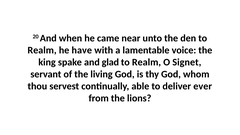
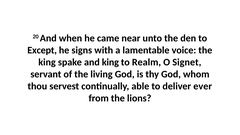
Realm at (42, 50): Realm -> Except
have: have -> signs
and glad: glad -> king
